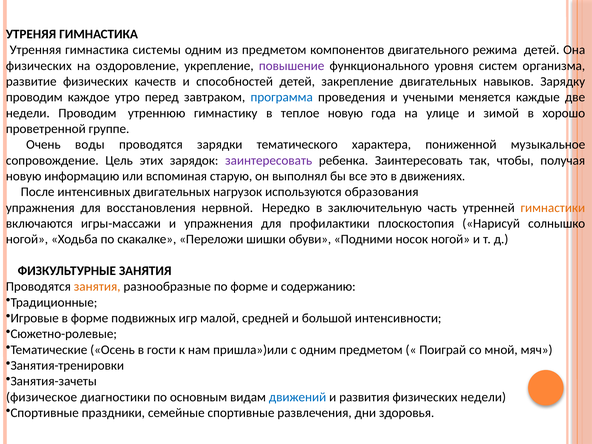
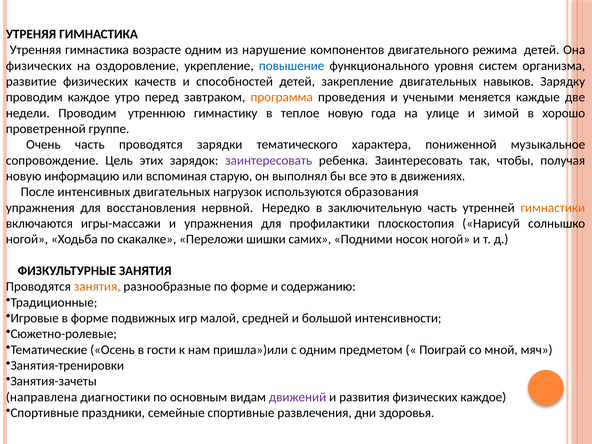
системы: системы -> возрасте
из предметом: предметом -> нарушение
повышение colour: purple -> blue
программа colour: blue -> orange
Очень воды: воды -> часть
обуви: обуви -> самих
физическое: физическое -> направлена
движений colour: blue -> purple
физических недели: недели -> каждое
